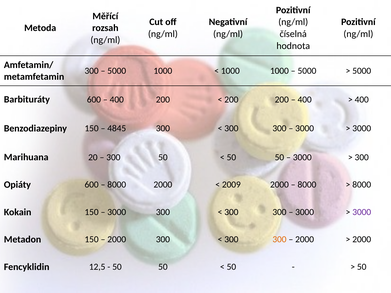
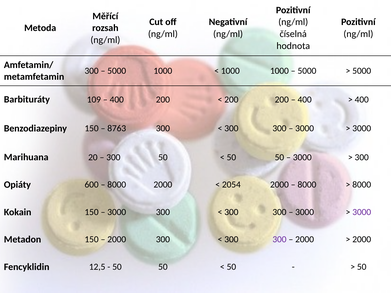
Barbituráty 600: 600 -> 109
4845: 4845 -> 8763
2009: 2009 -> 2054
300 at (279, 240) colour: orange -> purple
